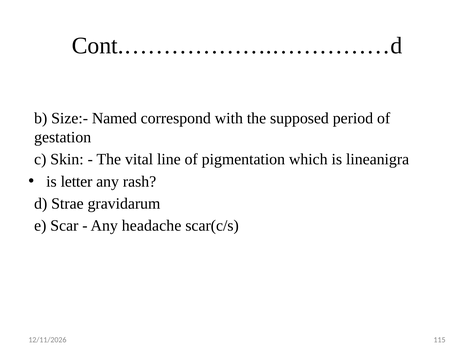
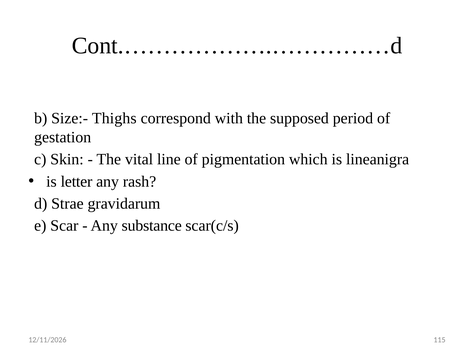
Named: Named -> Thighs
headache: headache -> substance
